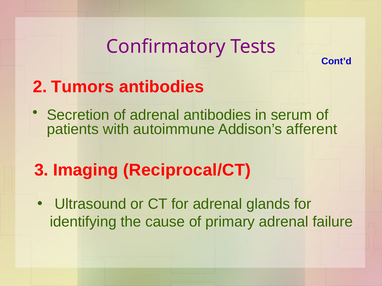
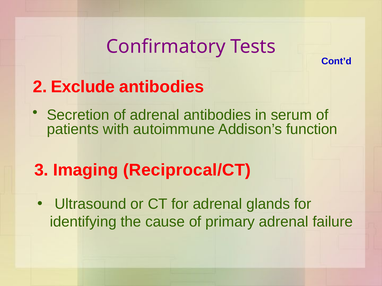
Tumors: Tumors -> Exclude
afferent: afferent -> function
